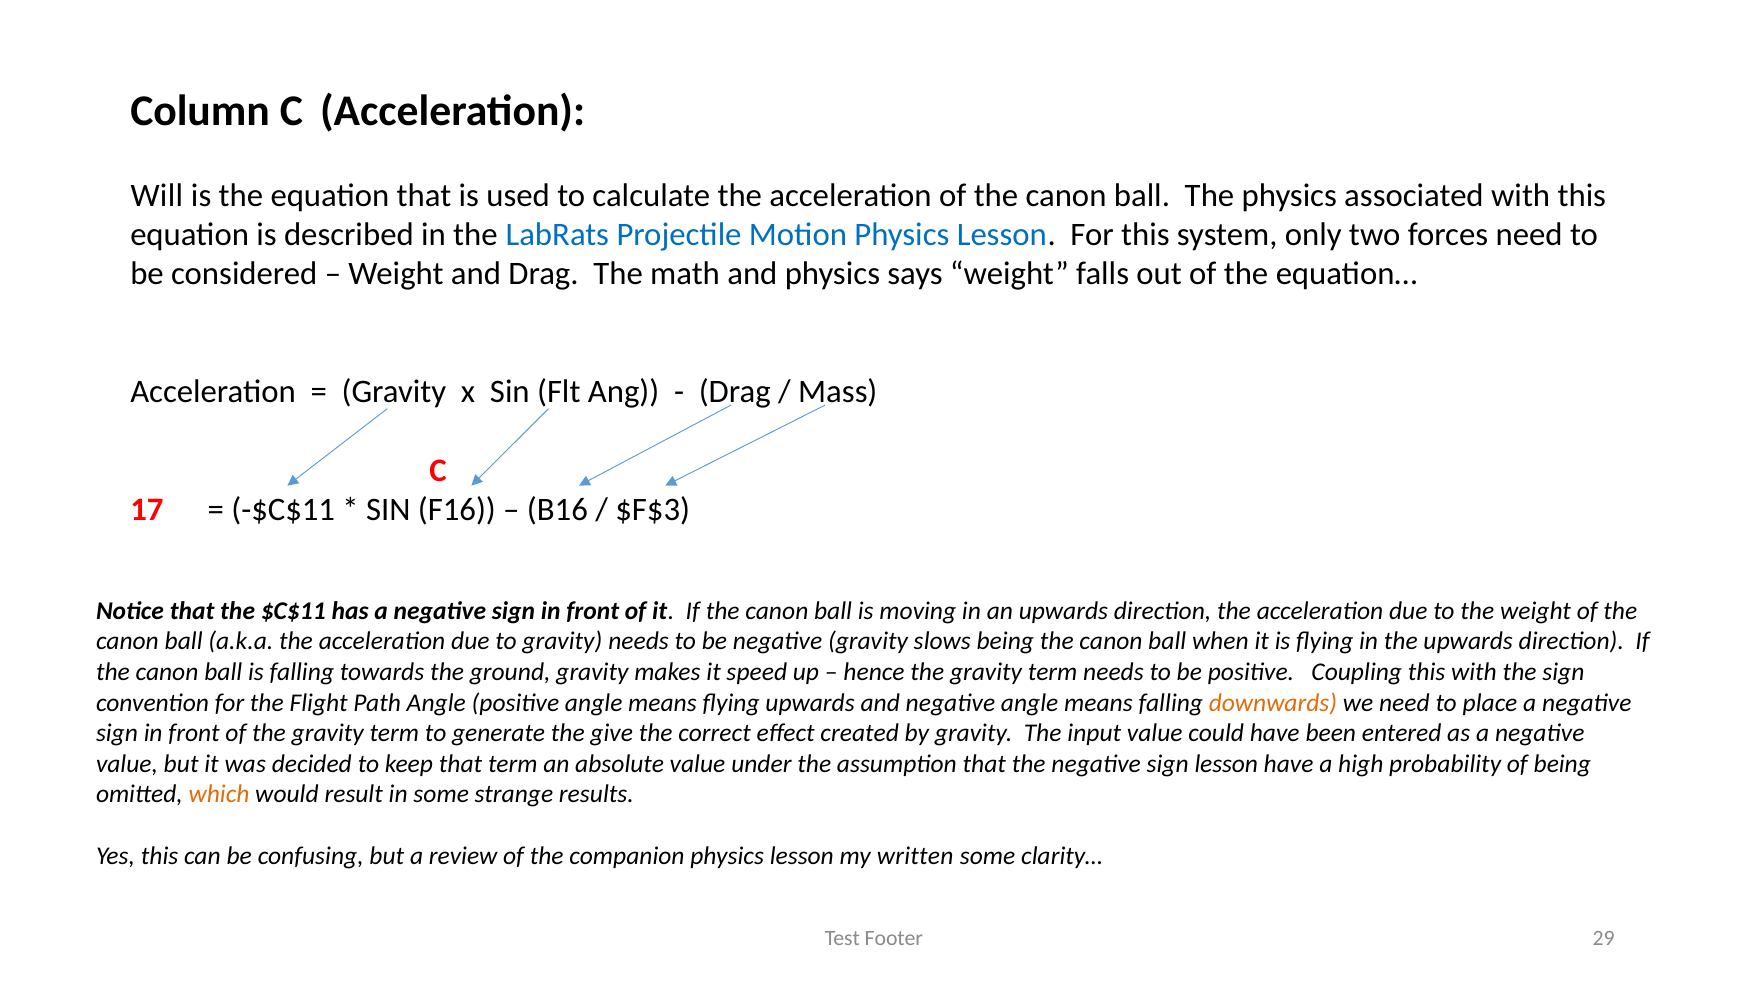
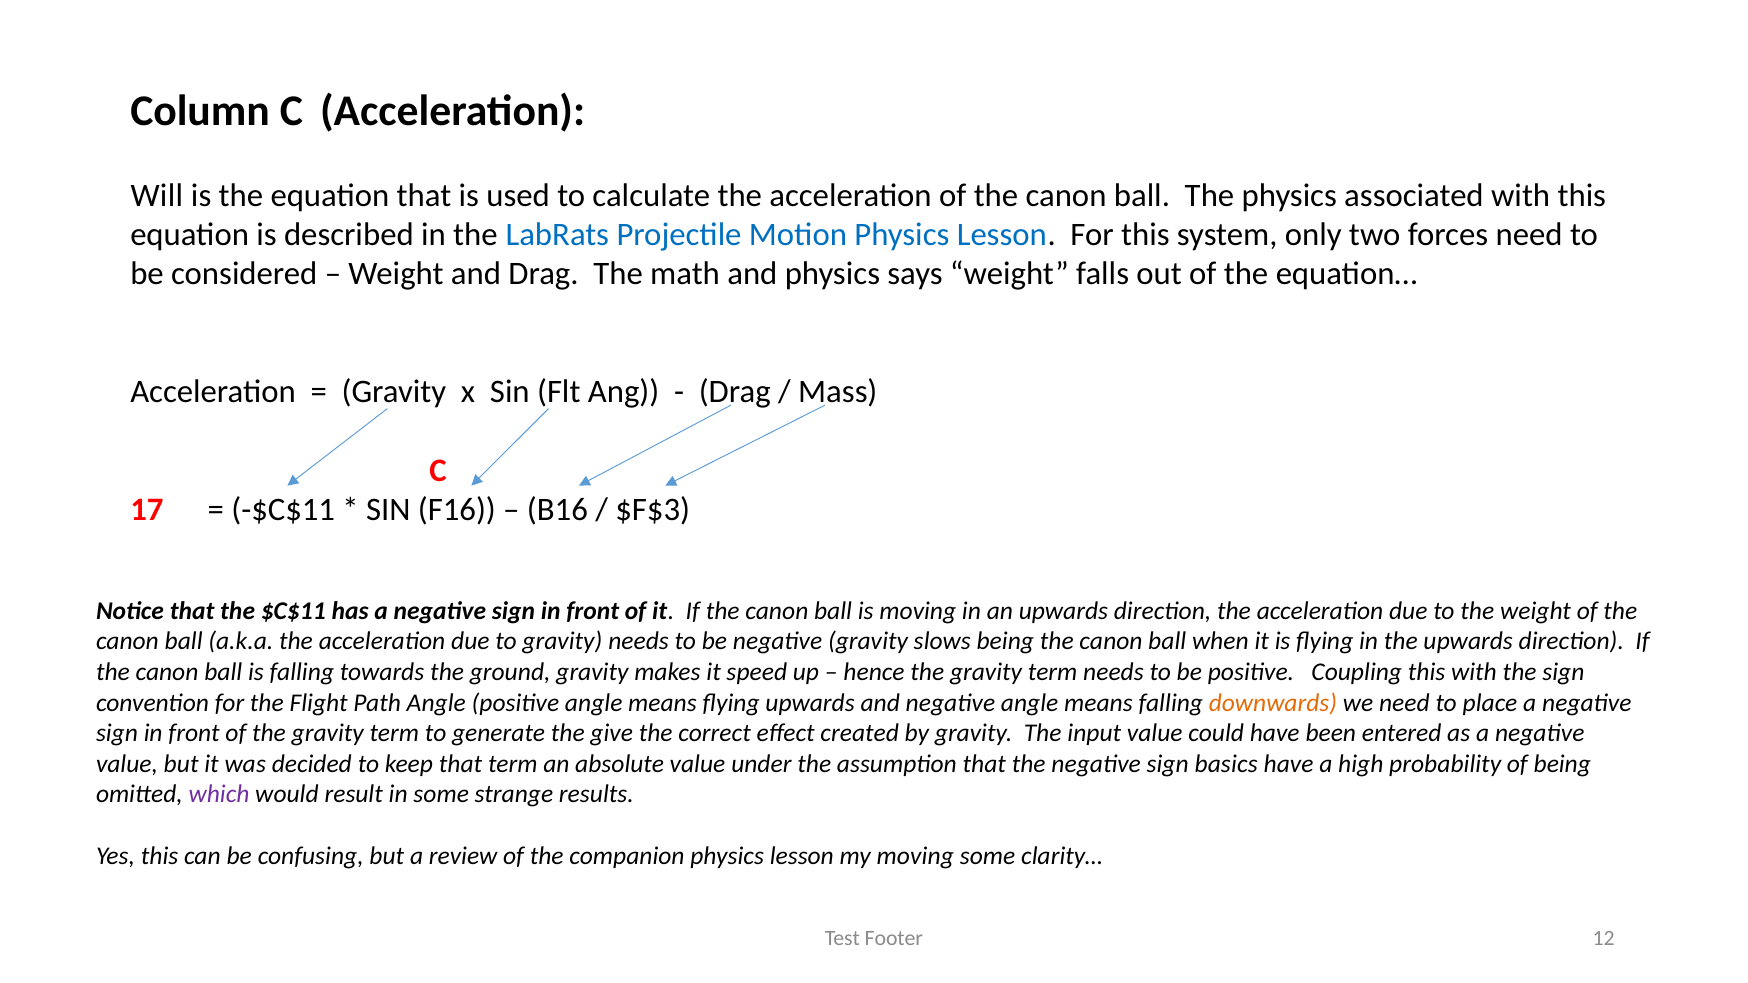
sign lesson: lesson -> basics
which colour: orange -> purple
my written: written -> moving
29: 29 -> 12
